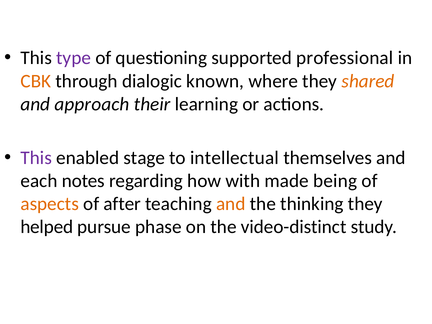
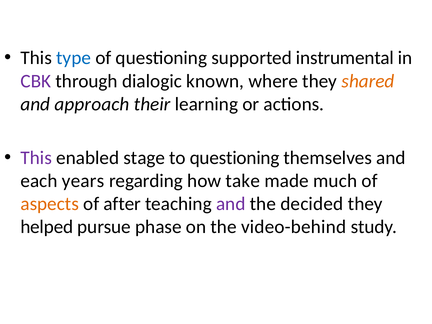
type colour: purple -> blue
professional: professional -> instrumental
CBK colour: orange -> purple
to intellectual: intellectual -> questioning
notes: notes -> years
with: with -> take
being: being -> much
and at (231, 204) colour: orange -> purple
thinking: thinking -> decided
video-distinct: video-distinct -> video-behind
